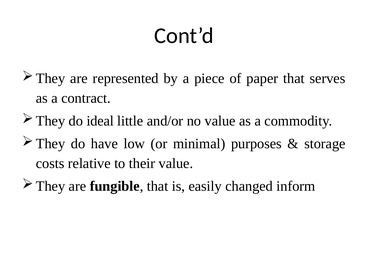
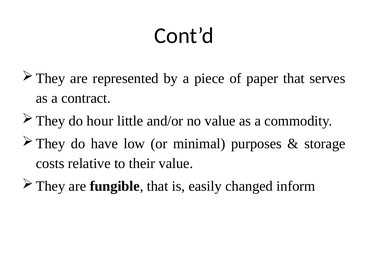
ideal: ideal -> hour
